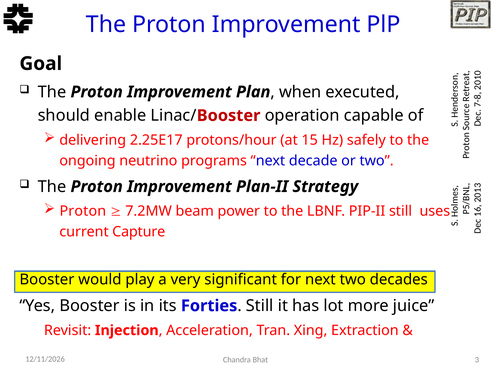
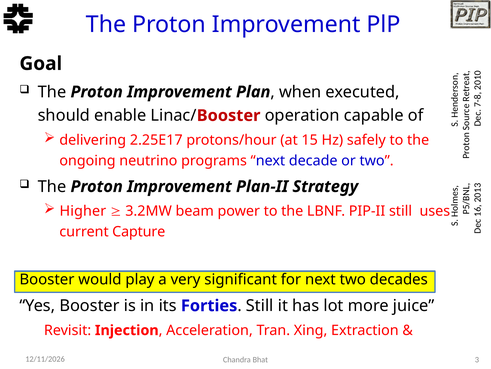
Proton at (83, 211): Proton -> Higher
7.2MW: 7.2MW -> 3.2MW
